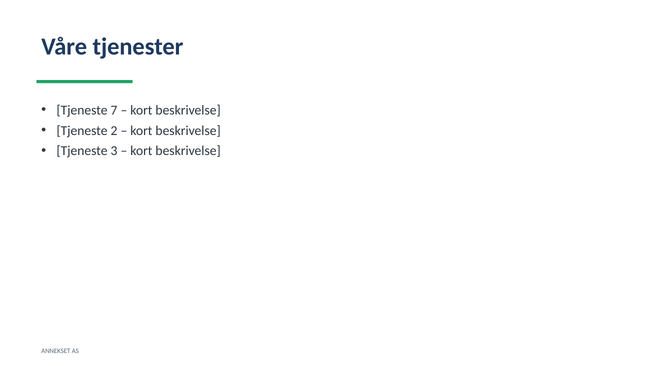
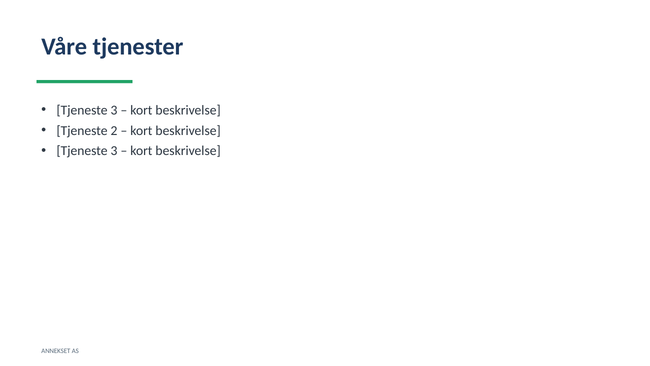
7 at (114, 110): 7 -> 3
